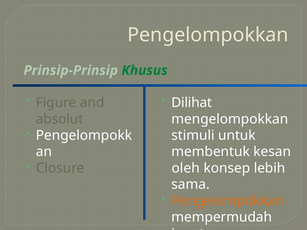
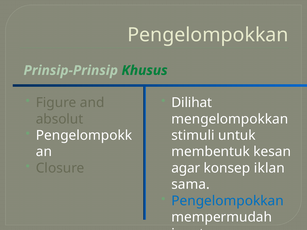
oleh: oleh -> agar
lebih: lebih -> iklan
Pengelompokkan at (228, 201) colour: orange -> blue
